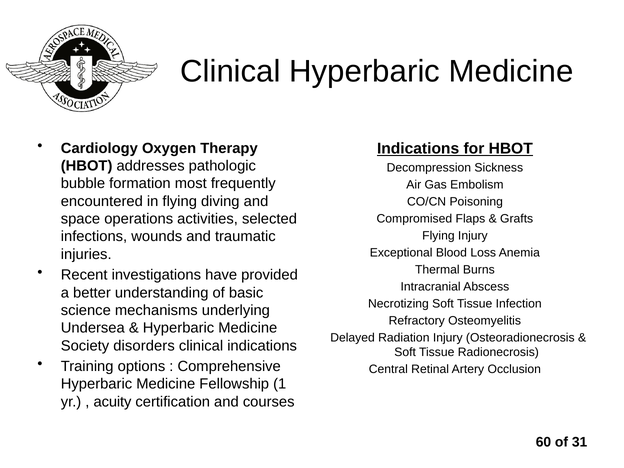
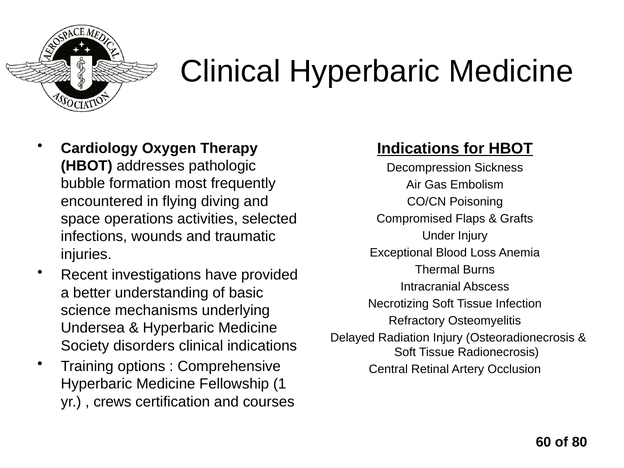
Flying at (438, 236): Flying -> Under
acuity: acuity -> crews
31: 31 -> 80
